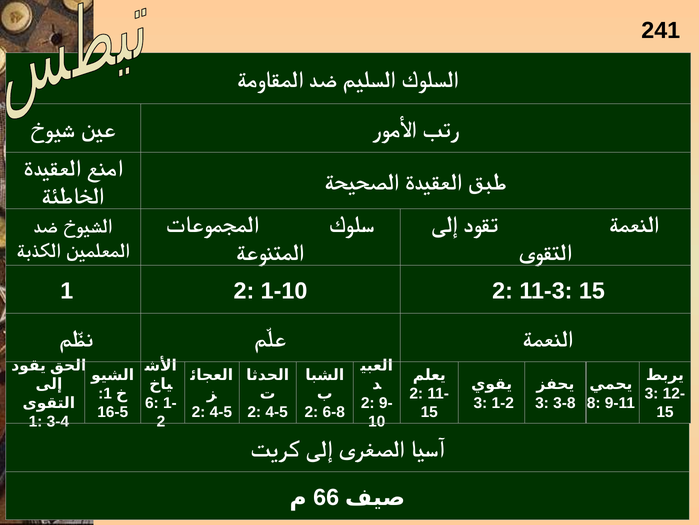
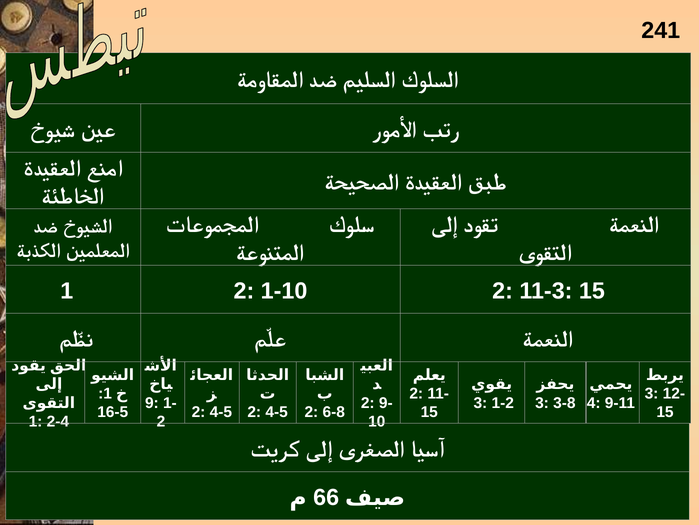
6: 6 -> 9
8: 8 -> 4
3-4: 3-4 -> 2-4
